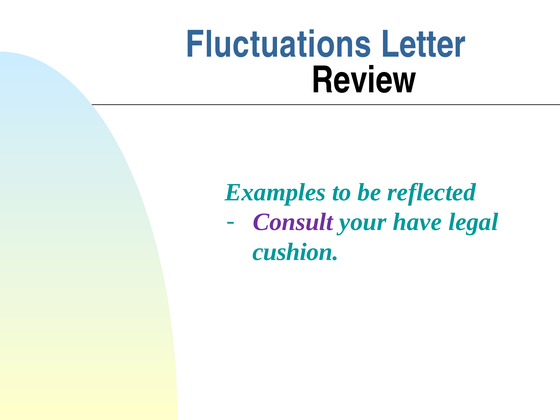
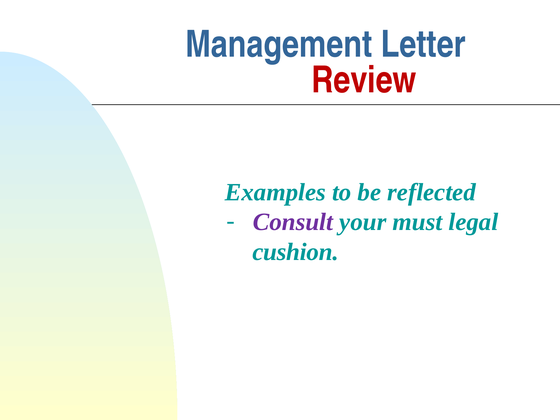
Fluctuations: Fluctuations -> Management
Review colour: black -> red
have: have -> must
